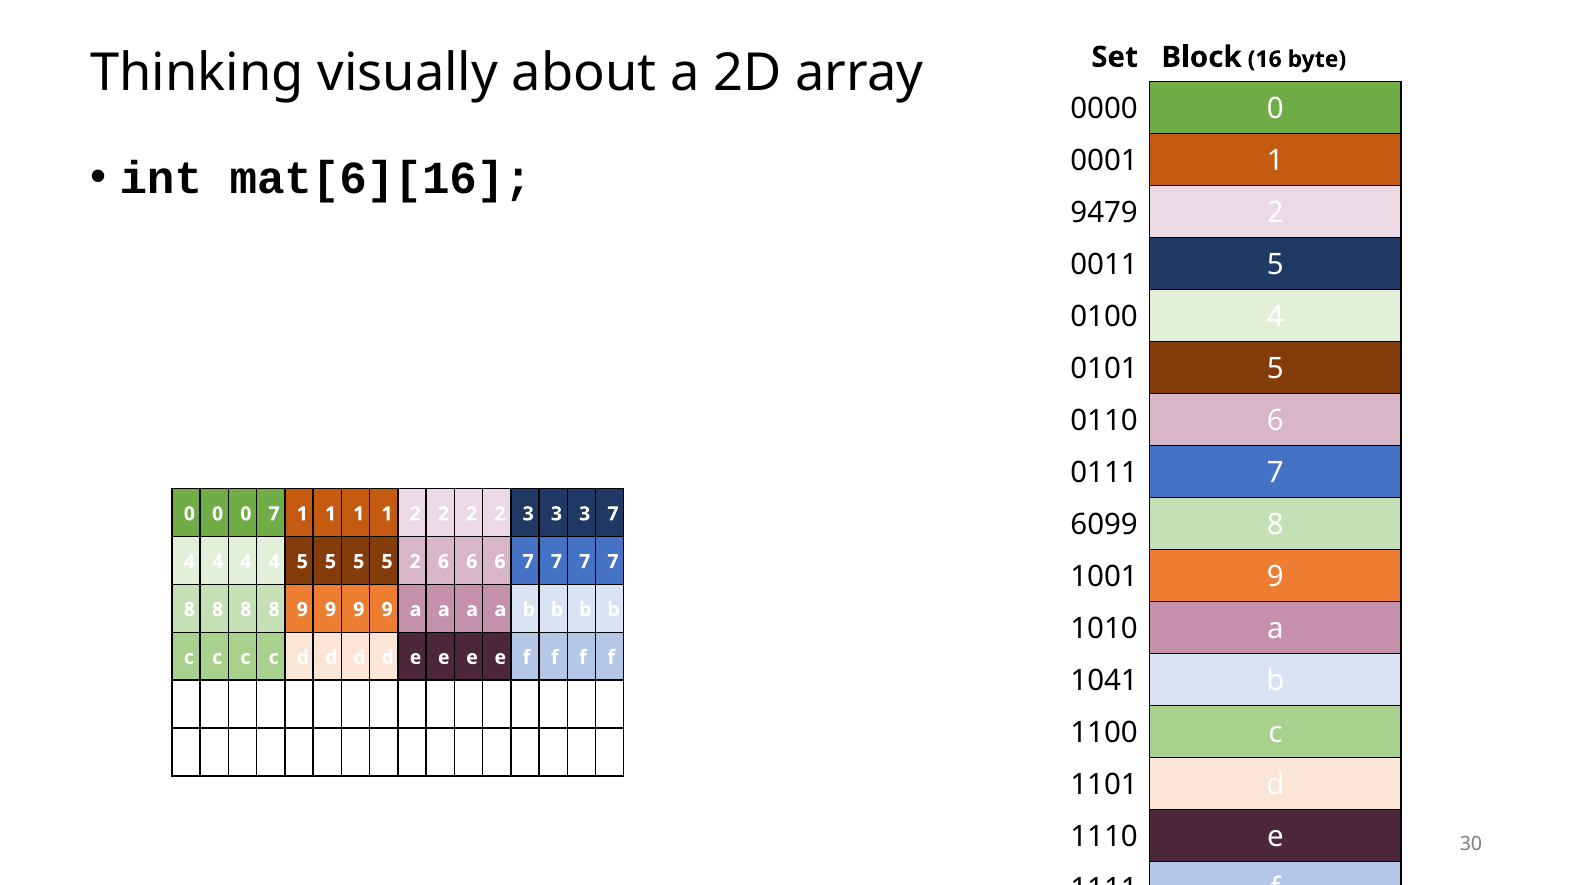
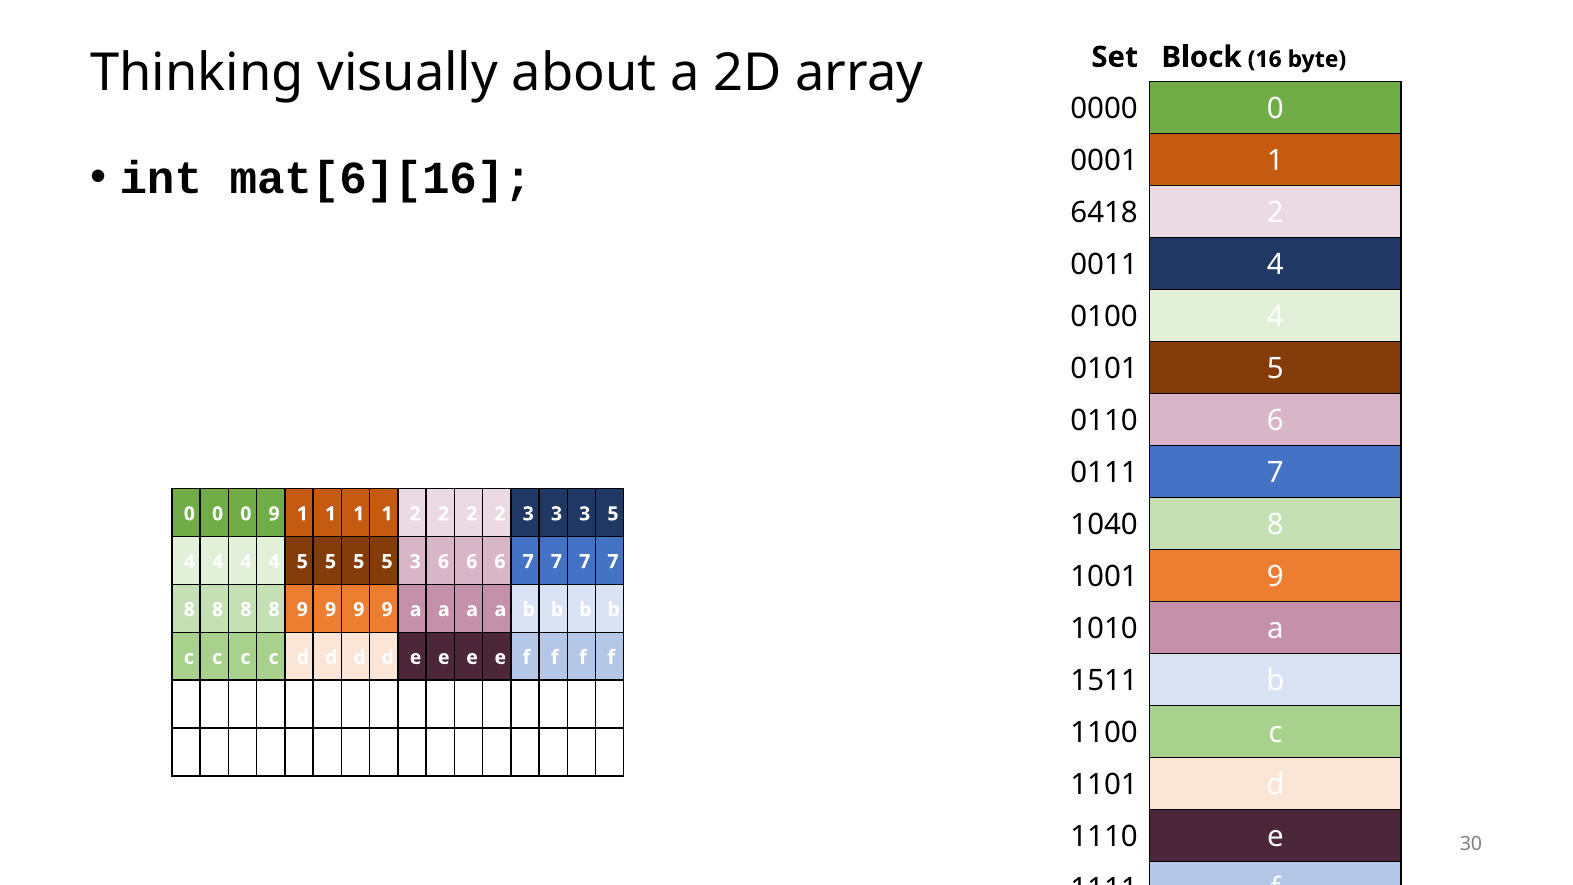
9479: 9479 -> 6418
0011 5: 5 -> 4
0 7: 7 -> 9
3 7: 7 -> 5
6099: 6099 -> 1040
5 2: 2 -> 3
1041: 1041 -> 1511
